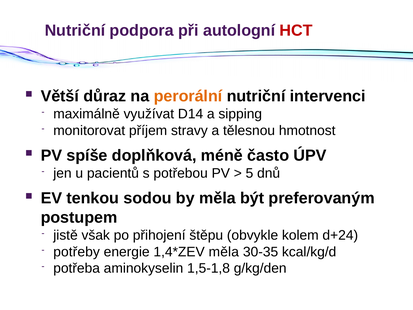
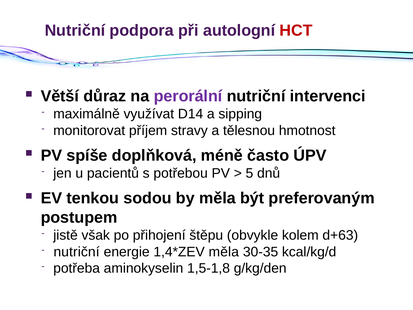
perorální colour: orange -> purple
d+24: d+24 -> d+63
potřeby at (77, 252): potřeby -> nutriční
